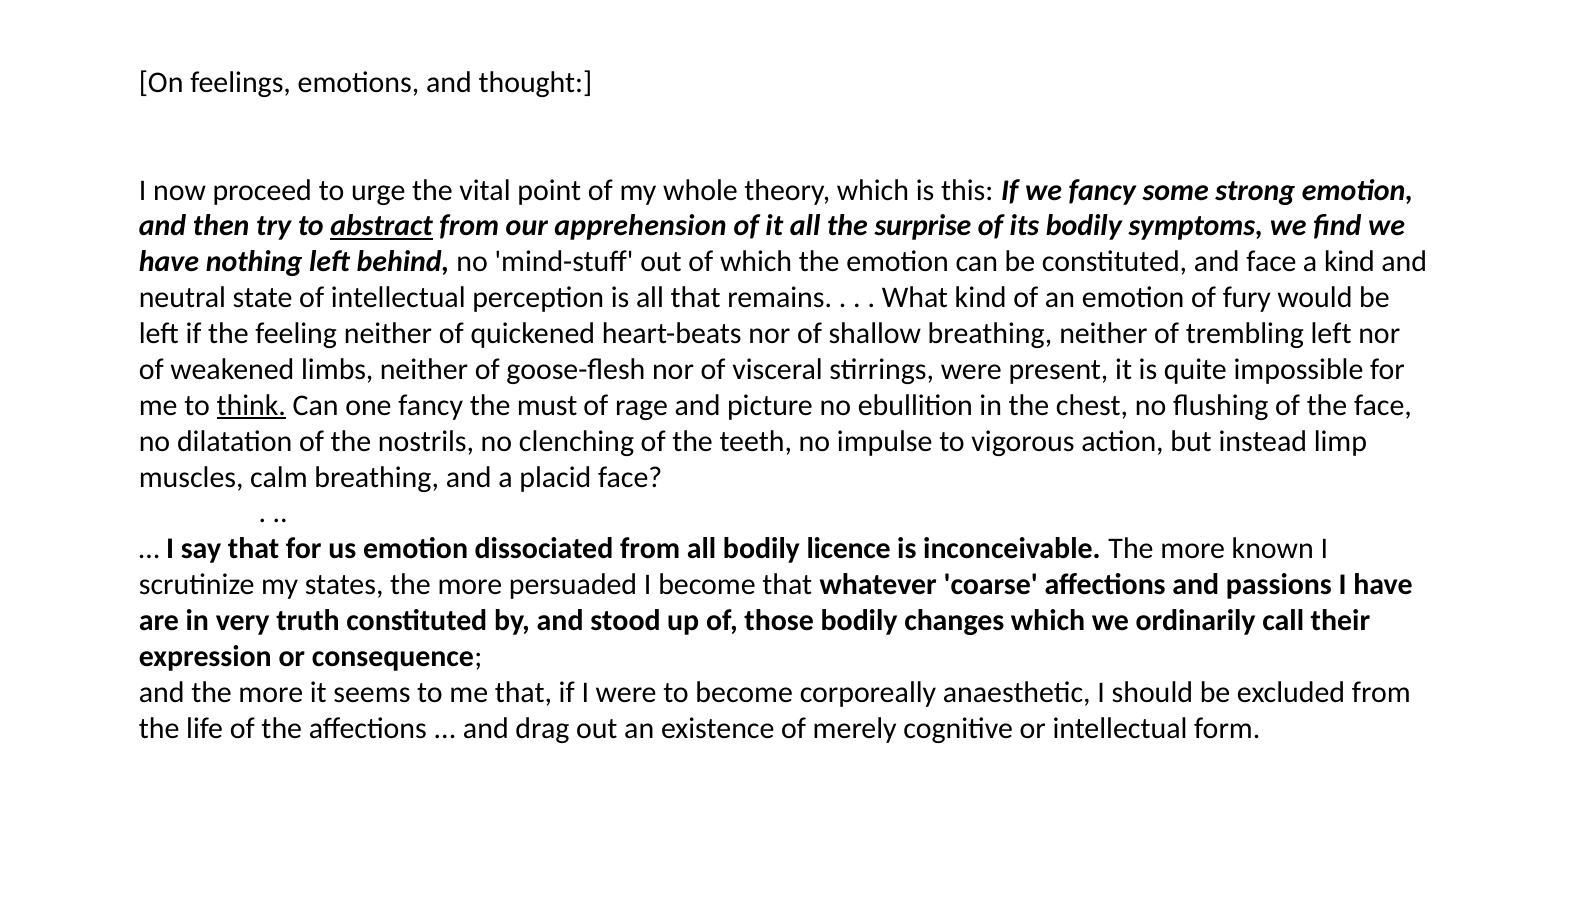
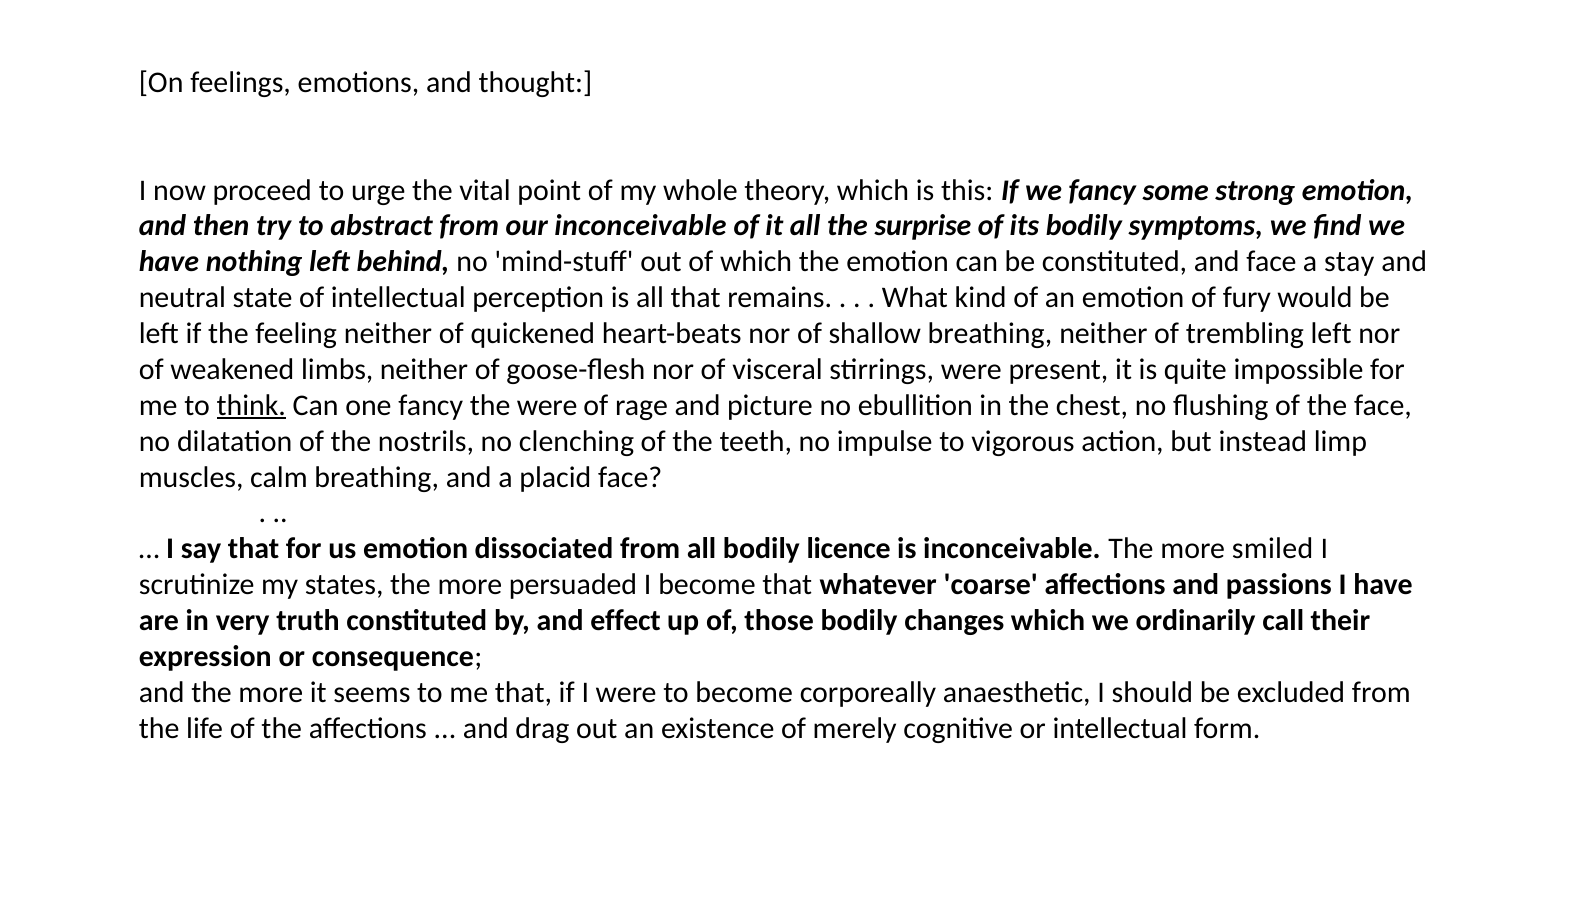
abstract underline: present -> none
our apprehension: apprehension -> inconceivable
a kind: kind -> stay
the must: must -> were
known: known -> smiled
stood: stood -> effect
